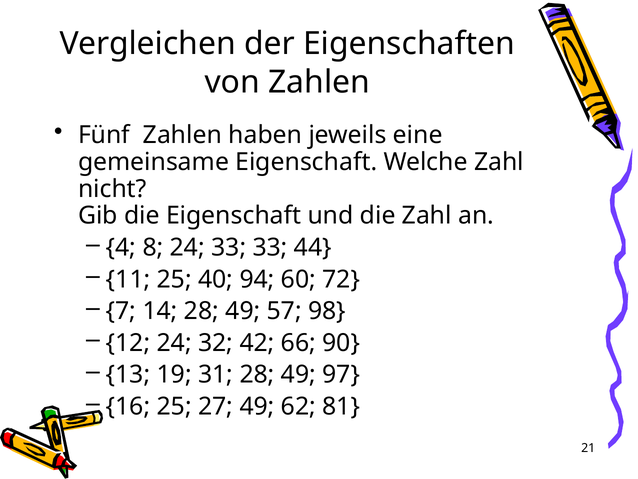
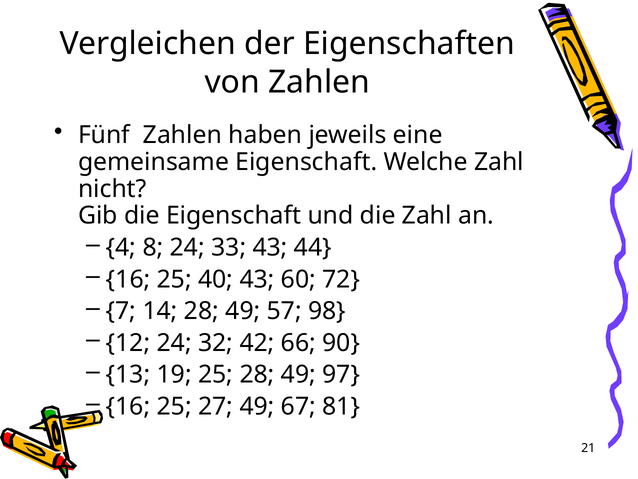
33 33: 33 -> 43
11 at (128, 279): 11 -> 16
40 94: 94 -> 43
19 31: 31 -> 25
62: 62 -> 67
